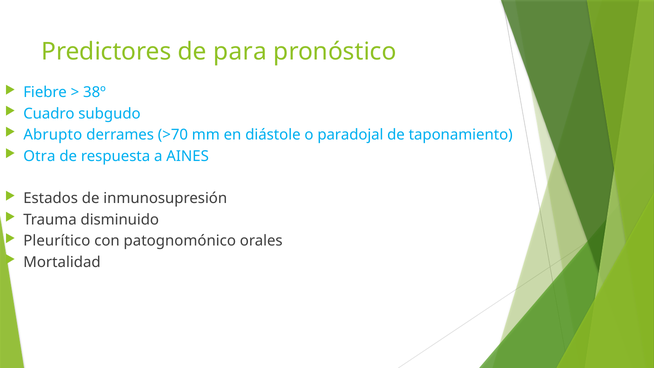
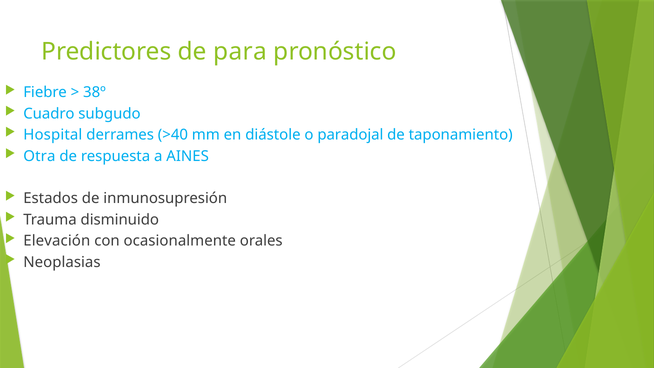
Abrupto: Abrupto -> Hospital
>70: >70 -> >40
Pleurítico: Pleurítico -> Elevación
patognomónico: patognomónico -> ocasionalmente
Mortalidad: Mortalidad -> Neoplasias
